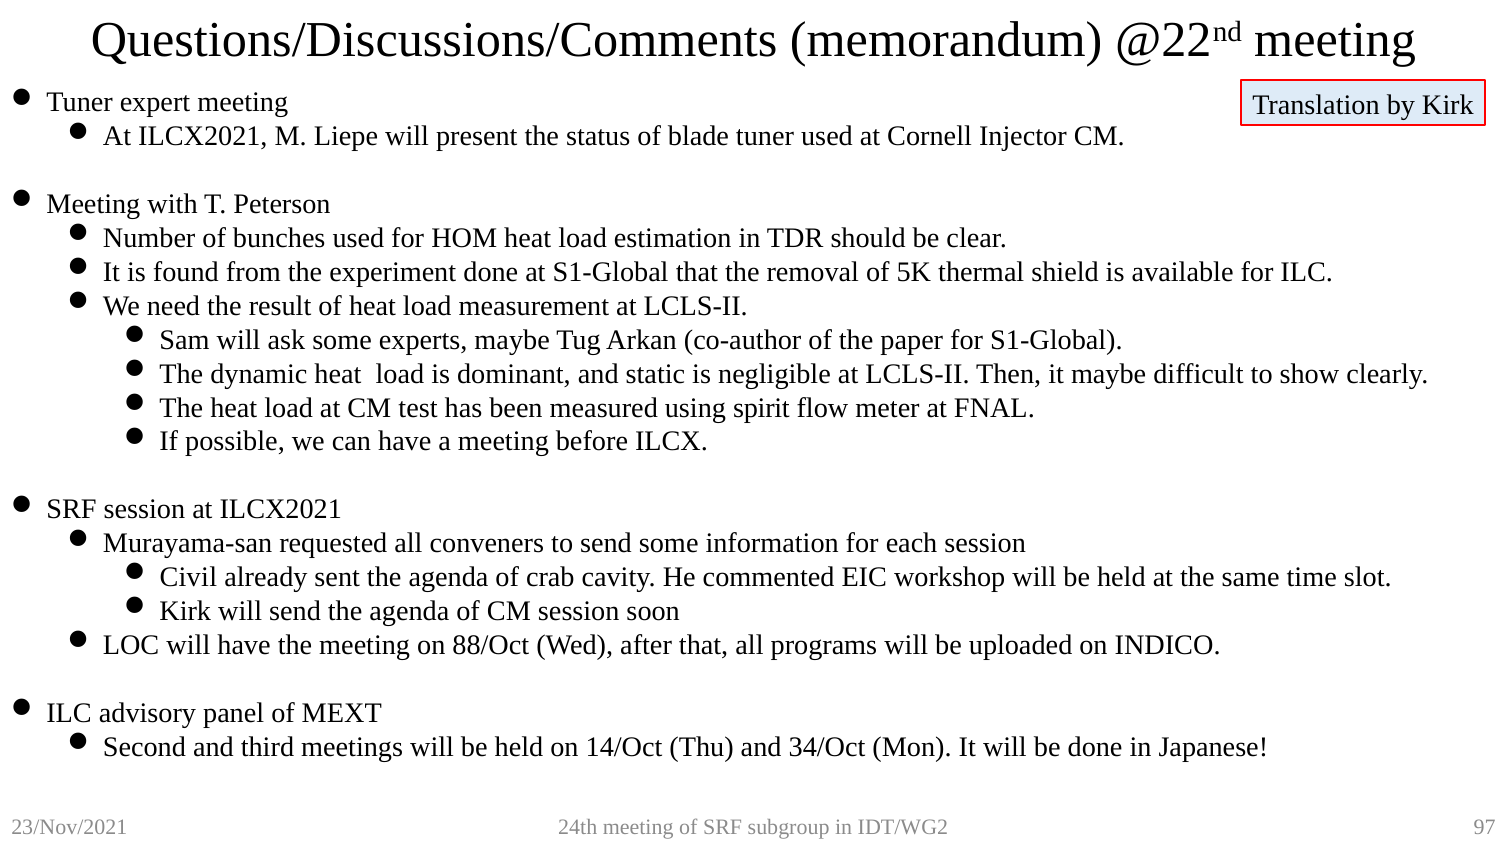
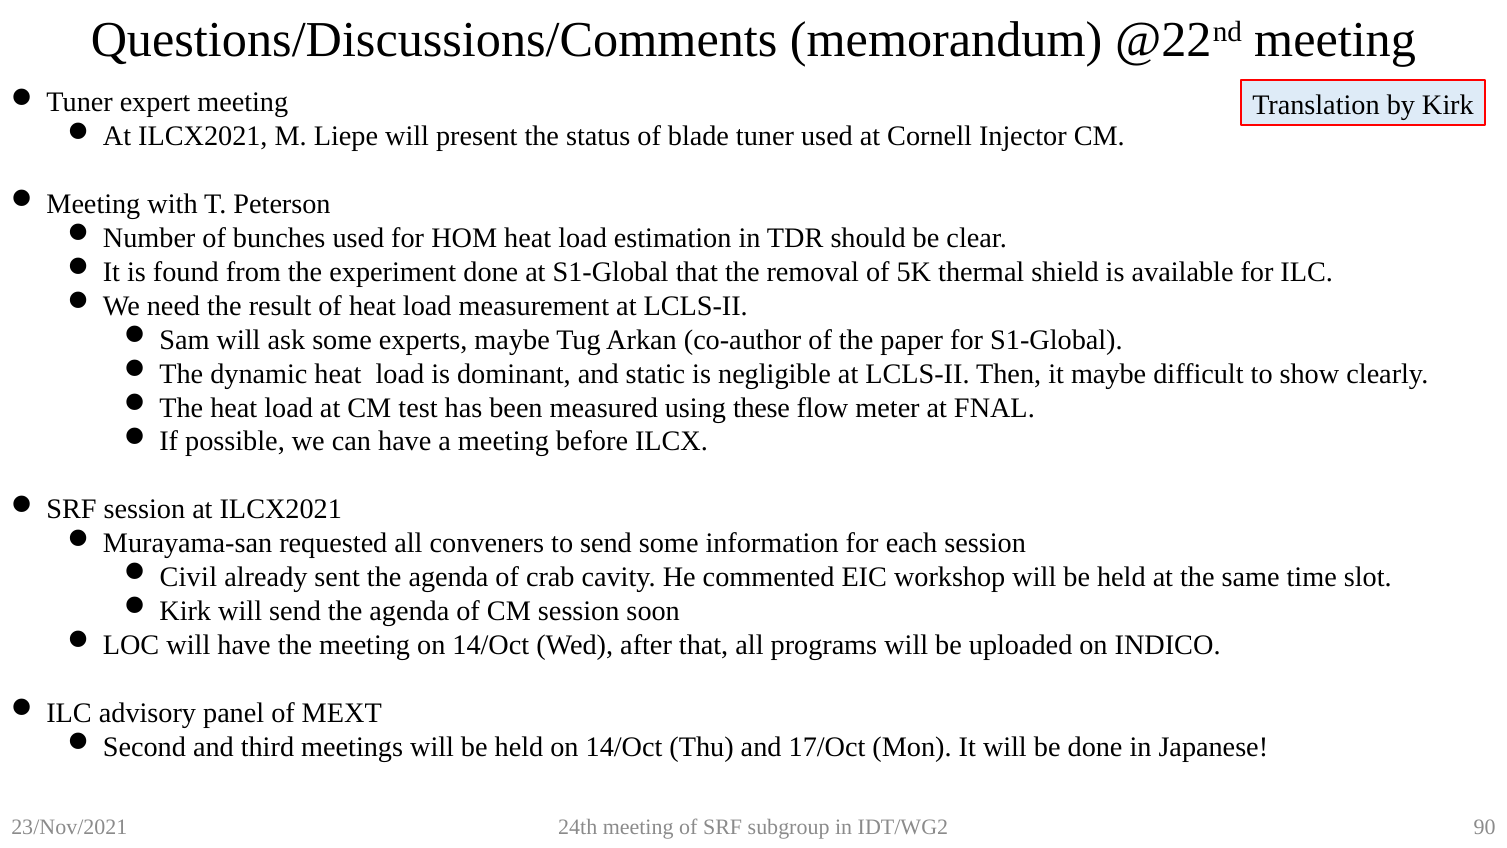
spirit: spirit -> these
meeting on 88/Oct: 88/Oct -> 14/Oct
34/Oct: 34/Oct -> 17/Oct
97: 97 -> 90
